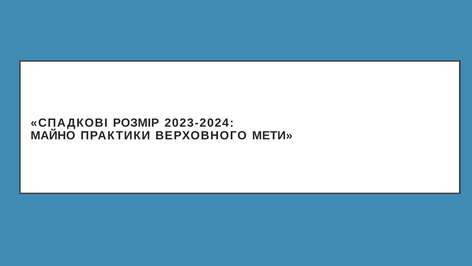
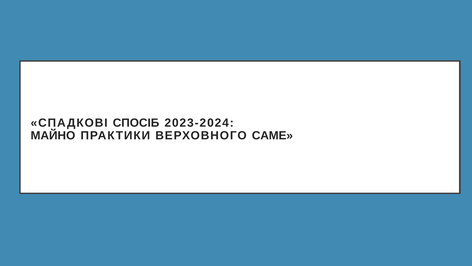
РОЗМІР: РОЗМІР -> СПОСІБ
МЕТИ: МЕТИ -> САМЕ
